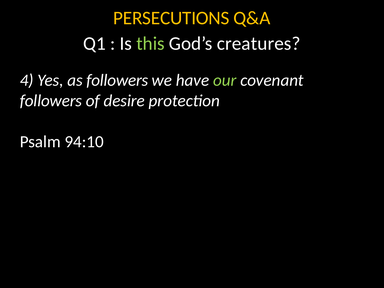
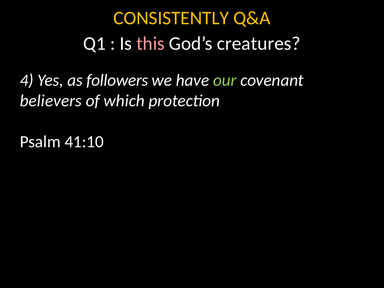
PERSECUTIONS: PERSECUTIONS -> CONSISTENTLY
this colour: light green -> pink
followers at (51, 101): followers -> believers
desire: desire -> which
94:10: 94:10 -> 41:10
